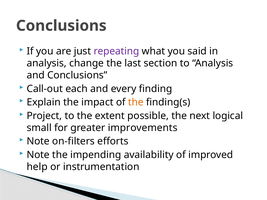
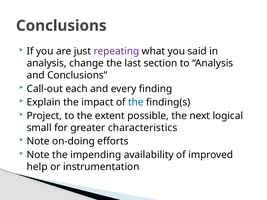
the at (136, 102) colour: orange -> blue
improvements: improvements -> characteristics
on-filters: on-filters -> on-doing
